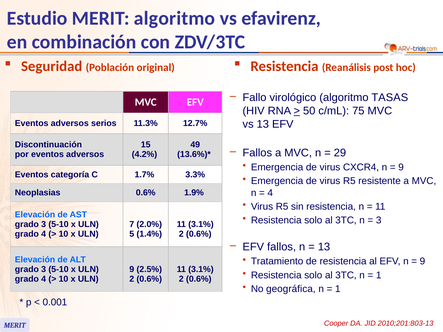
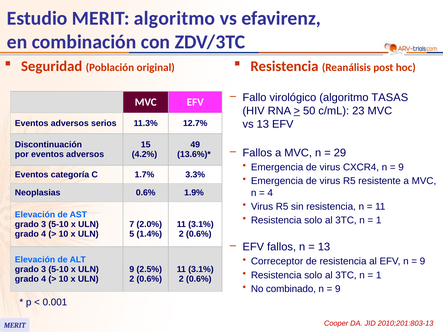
75: 75 -> 23
3 at (379, 221): 3 -> 1
Tratamiento: Tratamiento -> Correceptor
geográfica: geográfica -> combinado
1 at (338, 289): 1 -> 9
